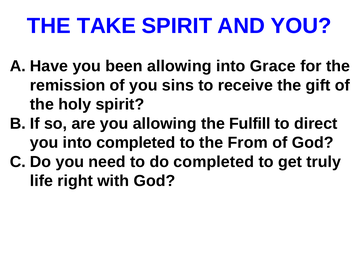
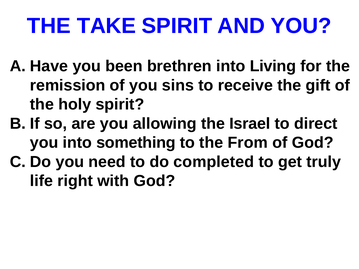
been allowing: allowing -> brethren
Grace: Grace -> Living
Fulfill: Fulfill -> Israel
into completed: completed -> something
